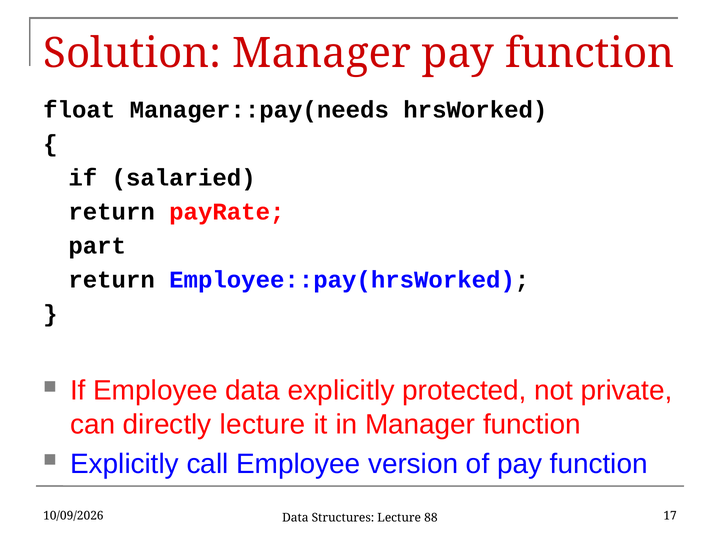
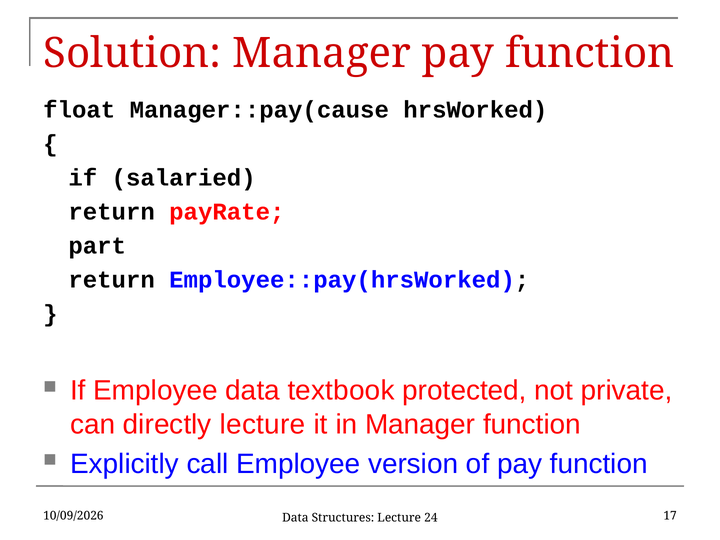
Manager::pay(needs: Manager::pay(needs -> Manager::pay(cause
data explicitly: explicitly -> textbook
88: 88 -> 24
